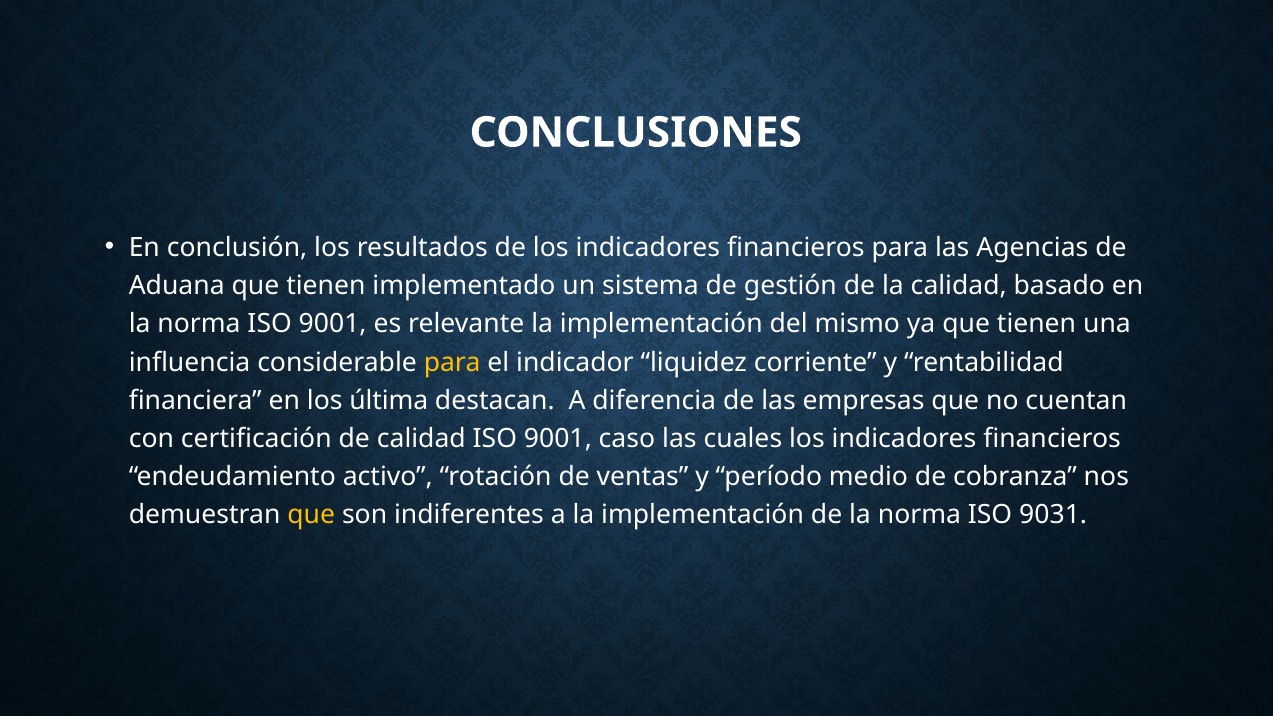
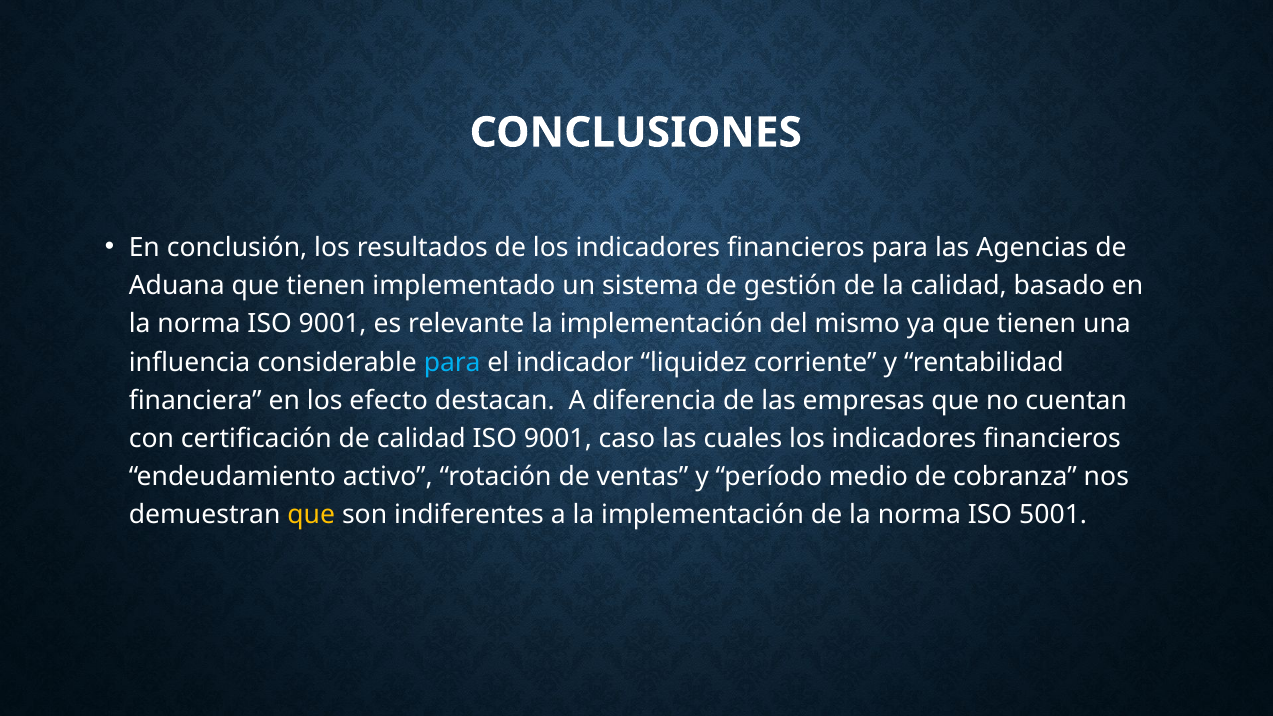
para at (452, 362) colour: yellow -> light blue
última: última -> efecto
9031: 9031 -> 5001
